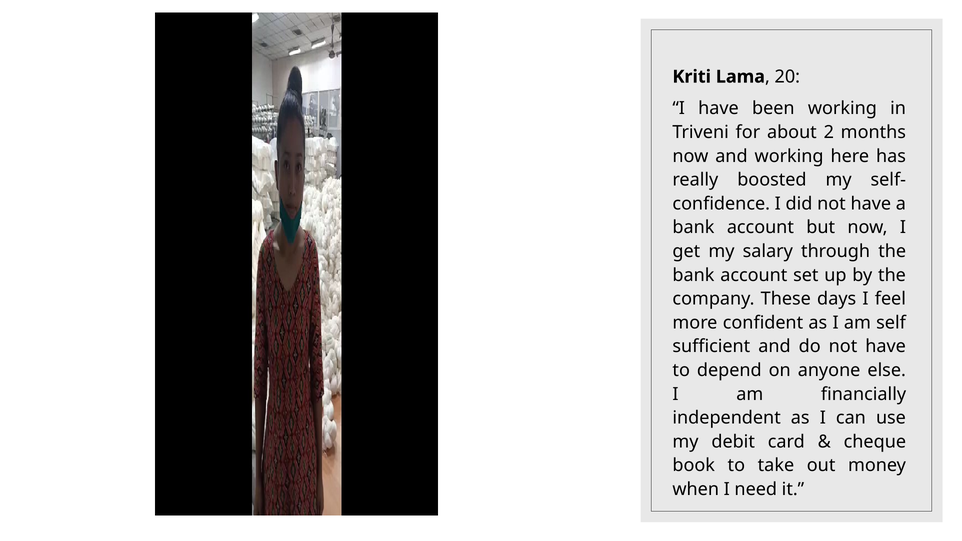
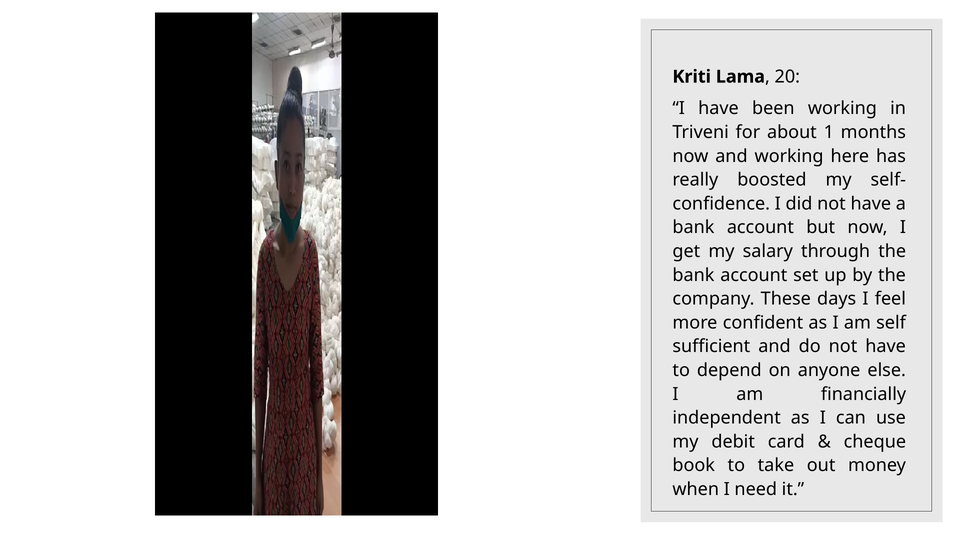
2: 2 -> 1
